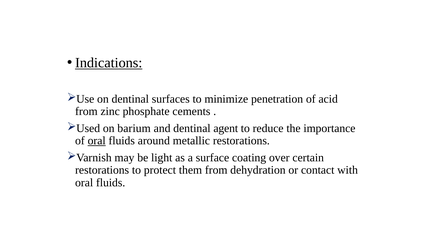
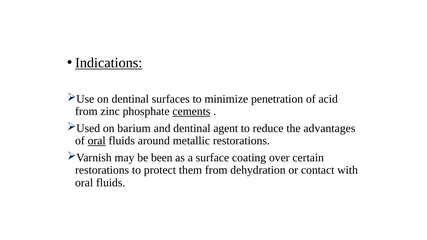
cements underline: none -> present
importance: importance -> advantages
light: light -> been
